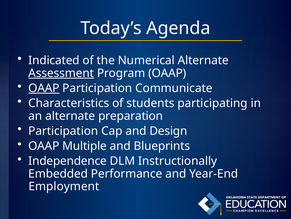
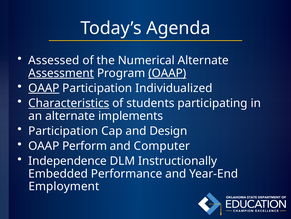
Indicated: Indicated -> Assessed
OAAP at (167, 73) underline: none -> present
Communicate: Communicate -> Individualized
Characteristics underline: none -> present
preparation: preparation -> implements
Multiple: Multiple -> Perform
Blueprints: Blueprints -> Computer
